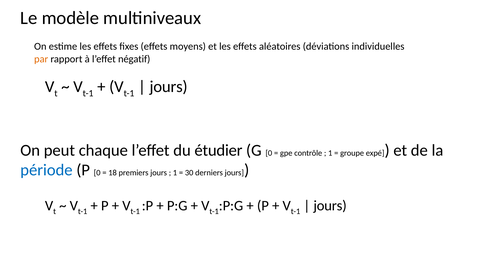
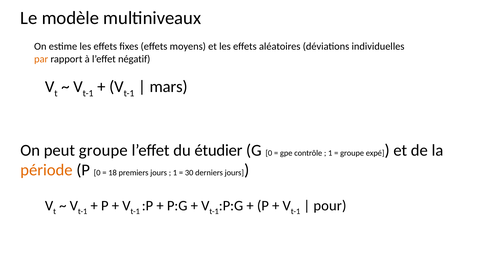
jours at (169, 87): jours -> mars
peut chaque: chaque -> groupe
période colour: blue -> orange
jours at (330, 206): jours -> pour
